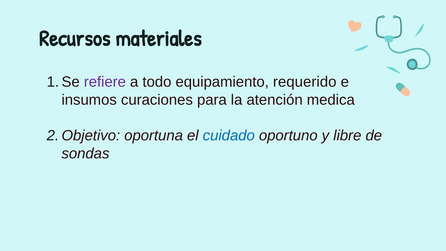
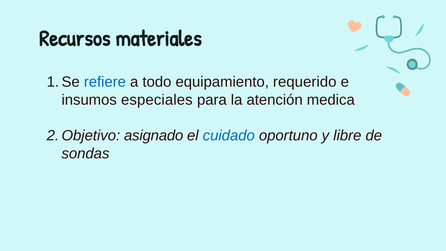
refiere colour: purple -> blue
curaciones: curaciones -> especiales
oportuna: oportuna -> asignado
